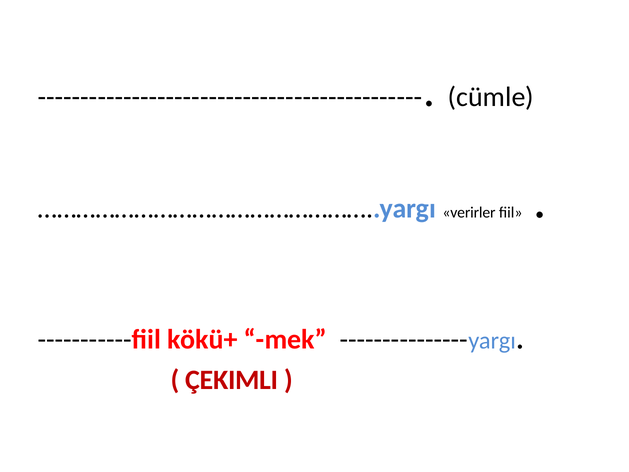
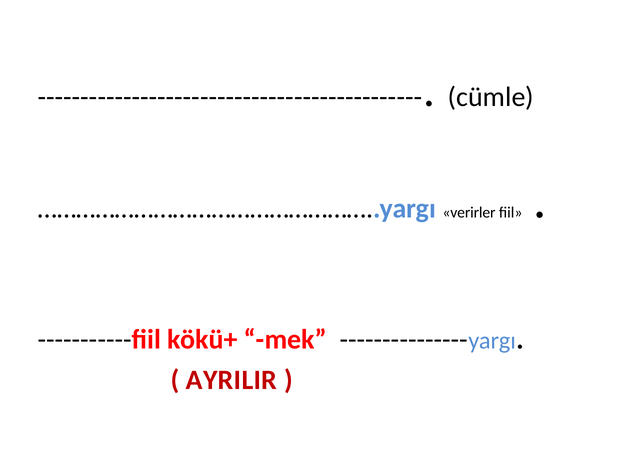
ÇEKIMLI: ÇEKIMLI -> AYRILIR
